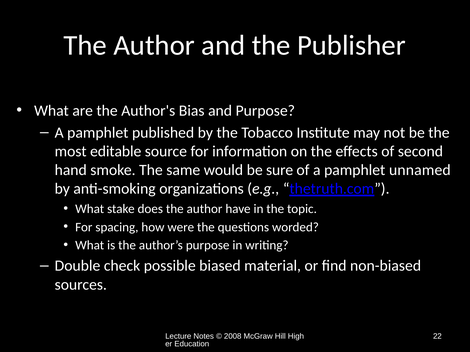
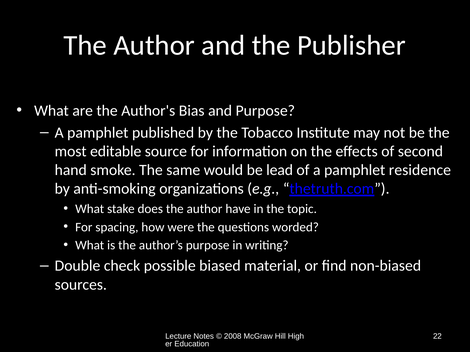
sure: sure -> lead
unnamed: unnamed -> residence
